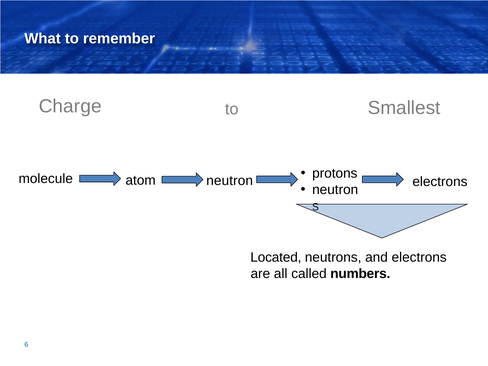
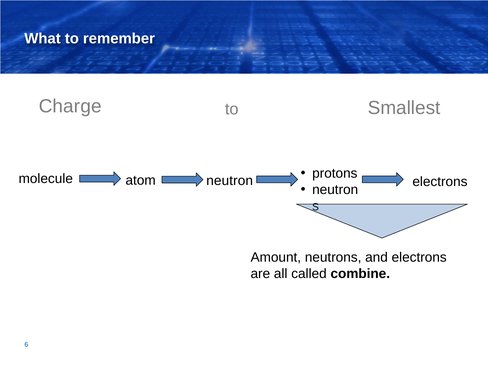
Located: Located -> Amount
numbers: numbers -> combine
